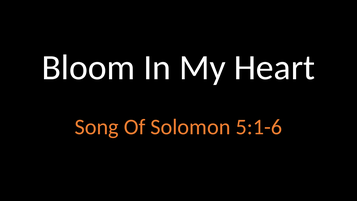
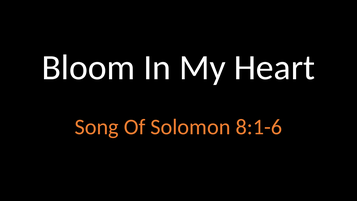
5:1-6: 5:1-6 -> 8:1-6
